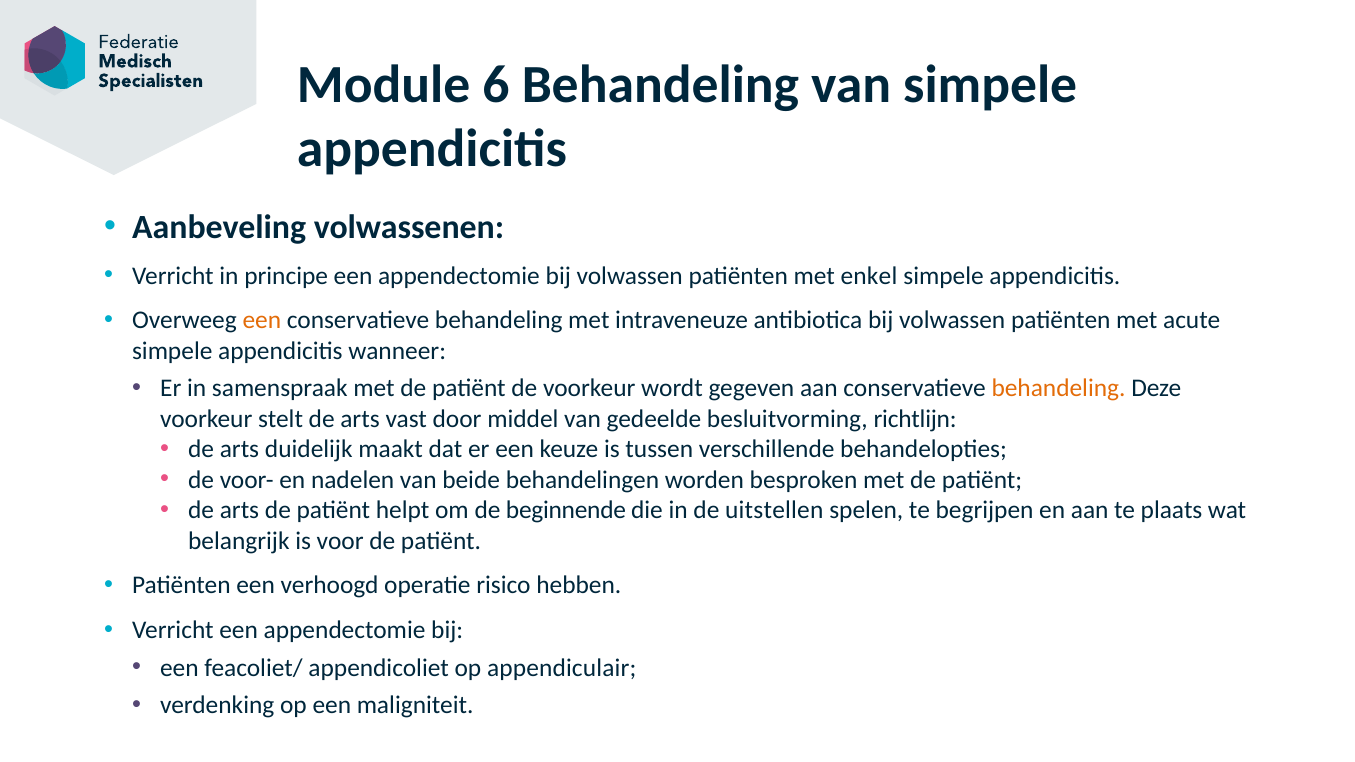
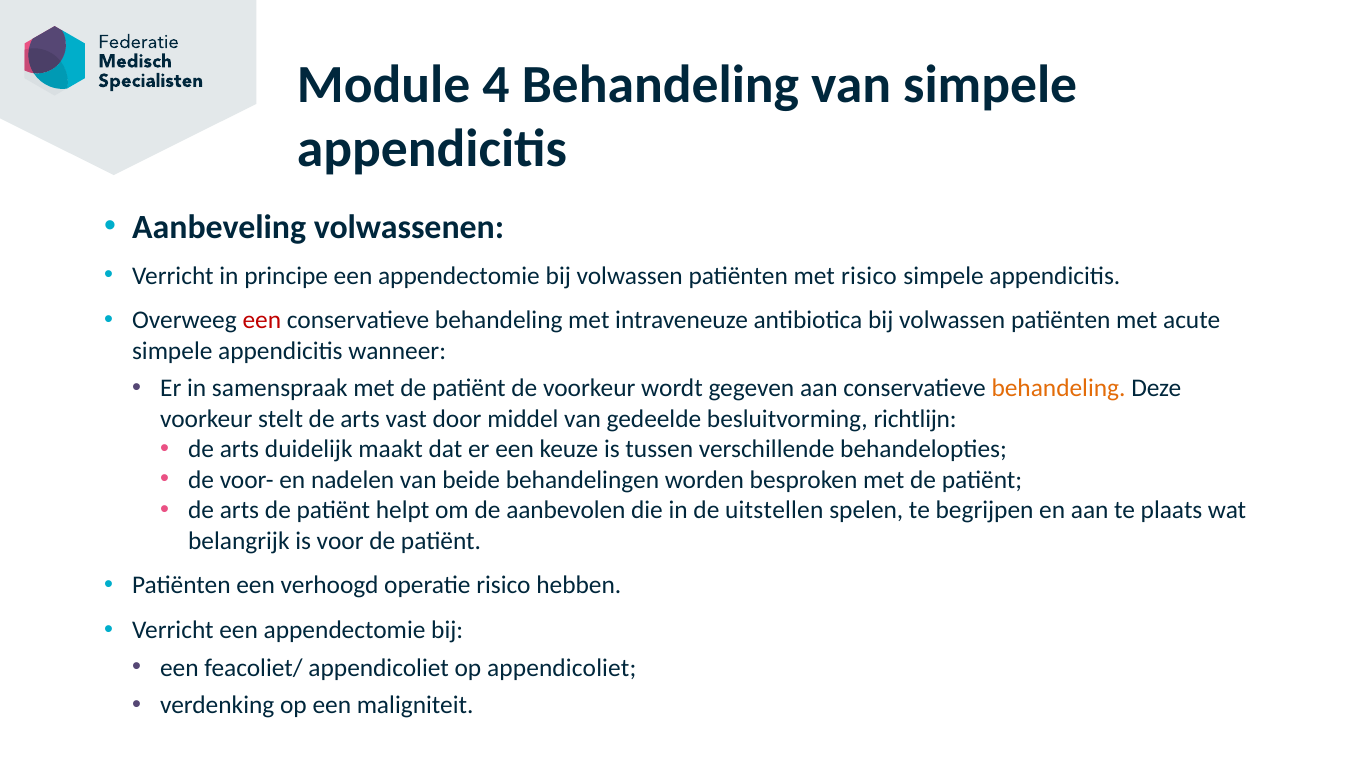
6: 6 -> 4
met enkel: enkel -> risico
een at (262, 321) colour: orange -> red
beginnende: beginnende -> aanbevolen
op appendiculair: appendiculair -> appendicoliet
